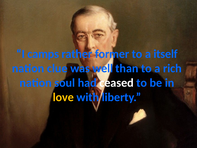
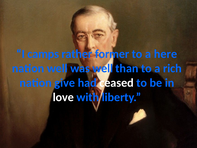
itself: itself -> here
nation clue: clue -> well
soul: soul -> give
love colour: yellow -> white
